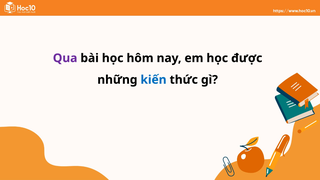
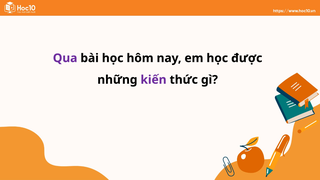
kiến colour: blue -> purple
